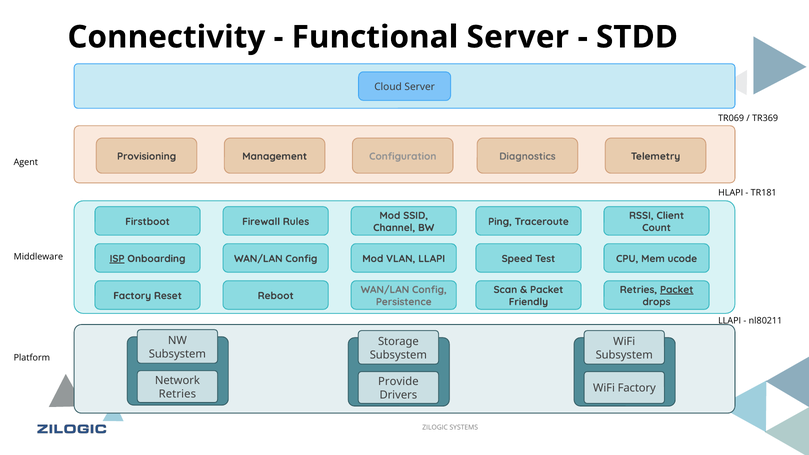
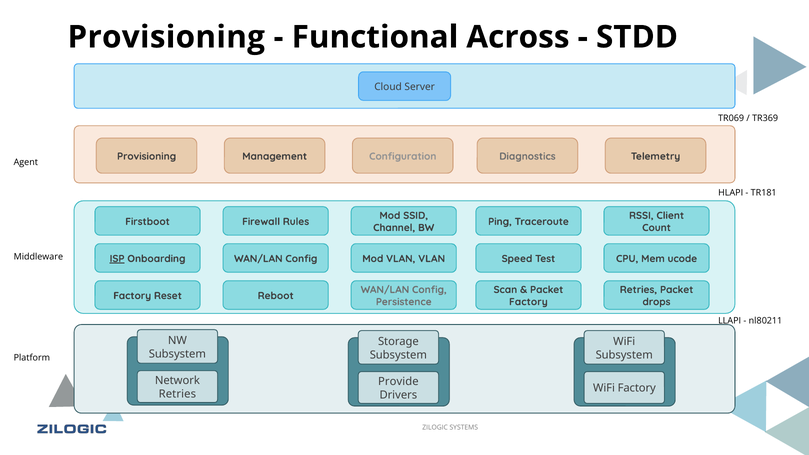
Connectivity at (166, 37): Connectivity -> Provisioning
Functional Server: Server -> Across
VLAN LLAPI: LLAPI -> VLAN
Packet at (677, 290) underline: present -> none
Friendly at (528, 302): Friendly -> Factory
